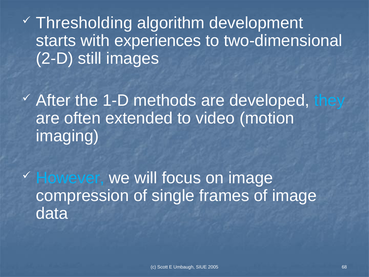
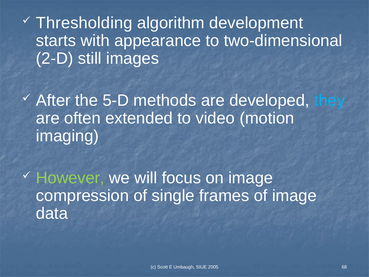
experiences: experiences -> appearance
1-D: 1-D -> 5-D
However colour: light blue -> light green
